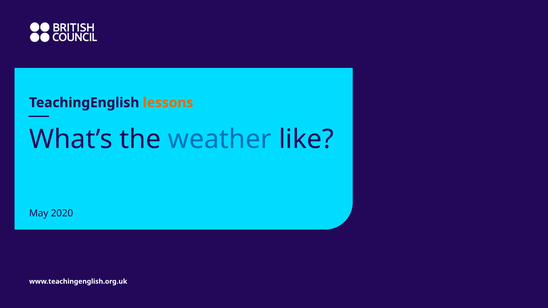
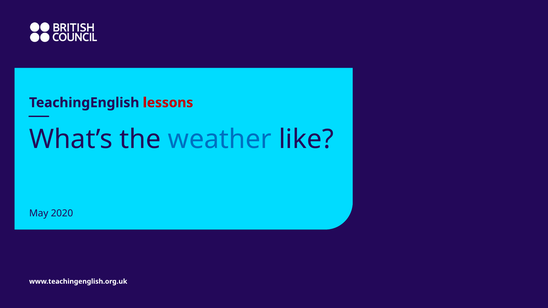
lessons colour: orange -> red
